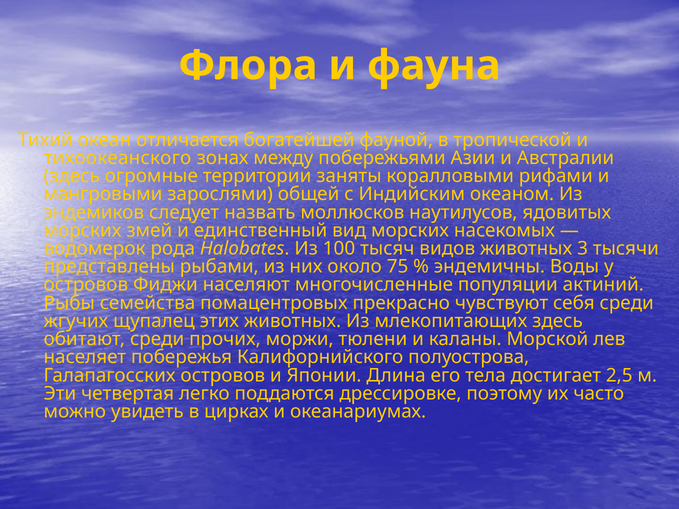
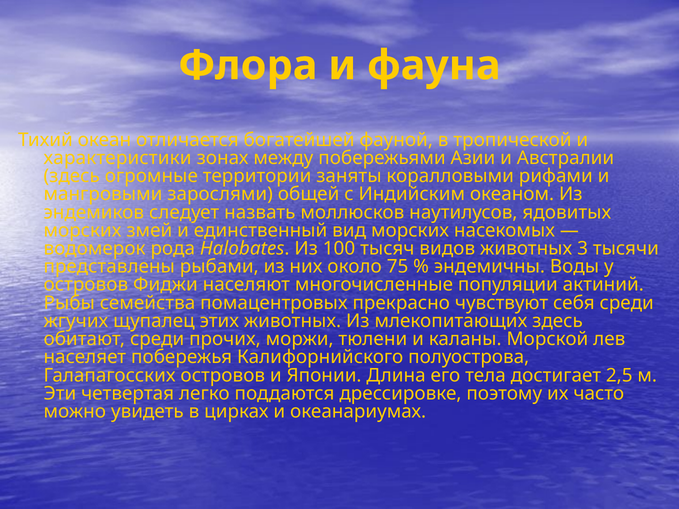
тихоокеанского: тихоокеанского -> характеристики
